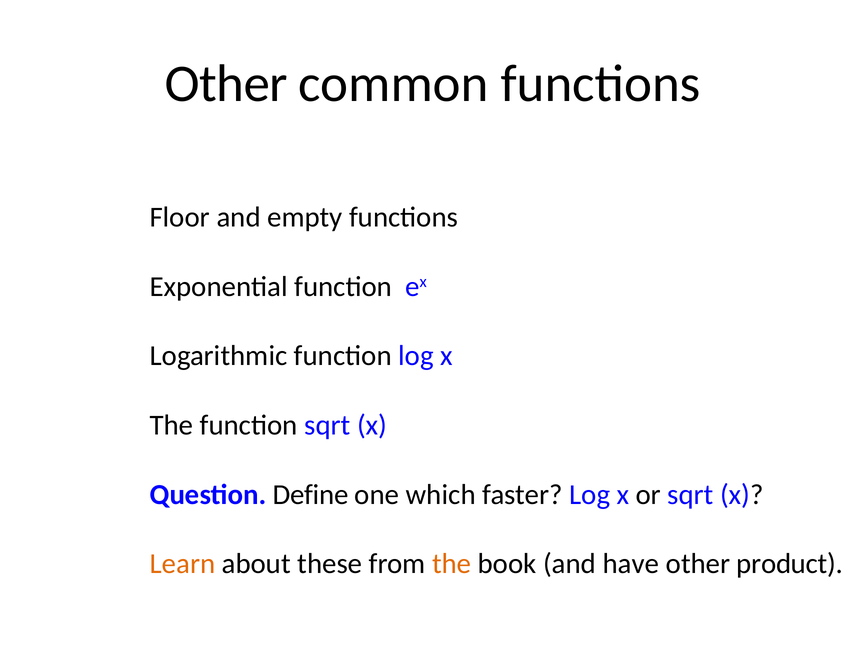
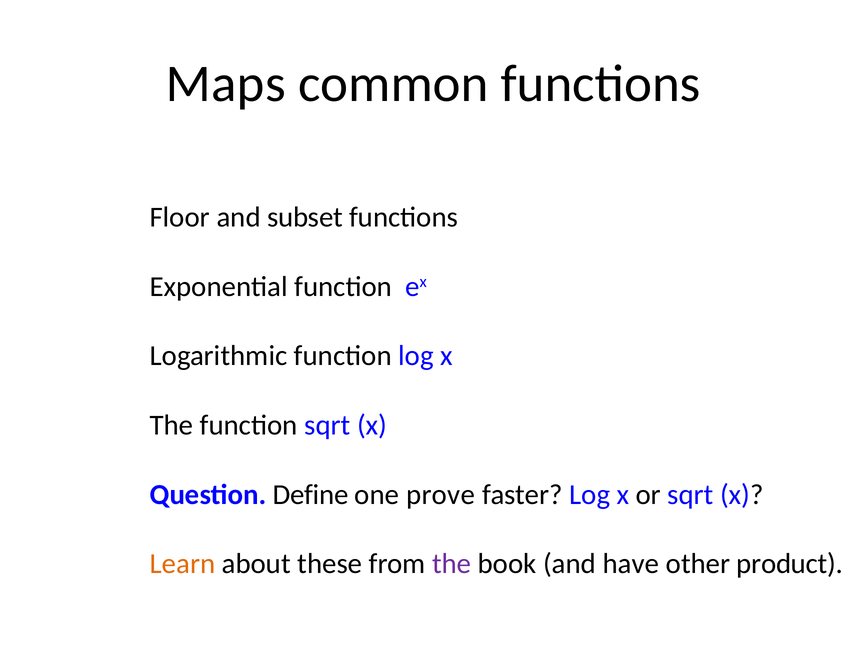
Other at (226, 84): Other -> Maps
empty: empty -> subset
which: which -> prove
the at (452, 564) colour: orange -> purple
